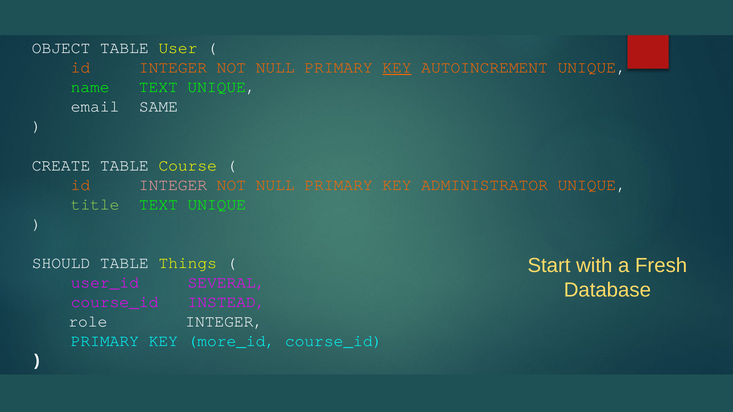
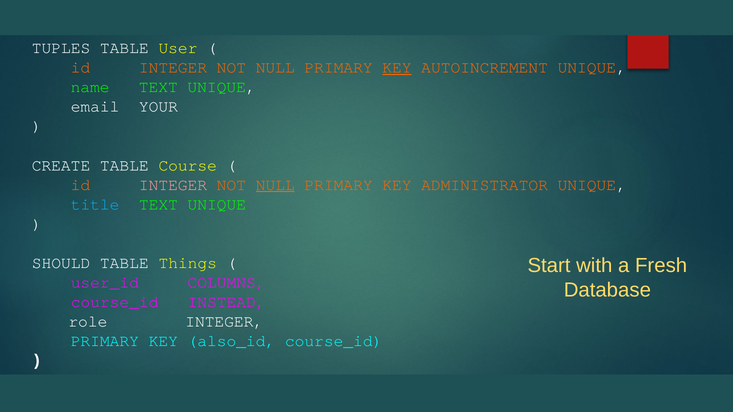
OBJECT: OBJECT -> TUPLES
SAME: SAME -> YOUR
NULL at (275, 185) underline: none -> present
title colour: light green -> light blue
SEVERAL: SEVERAL -> COLUMNS
more_id: more_id -> also_id
